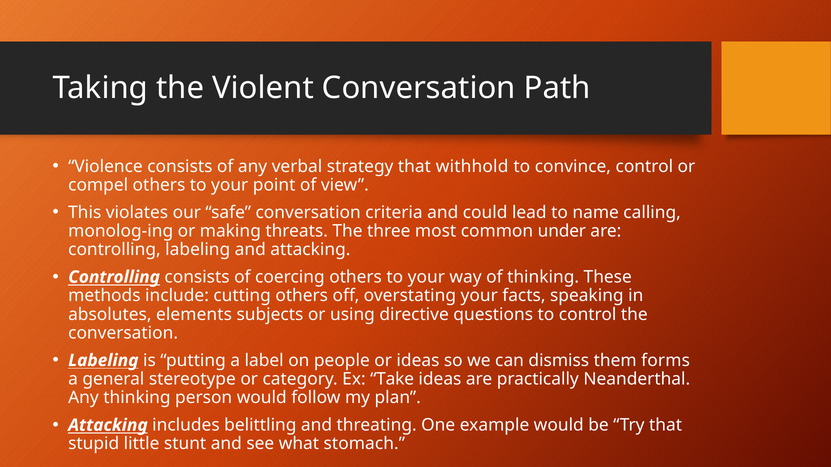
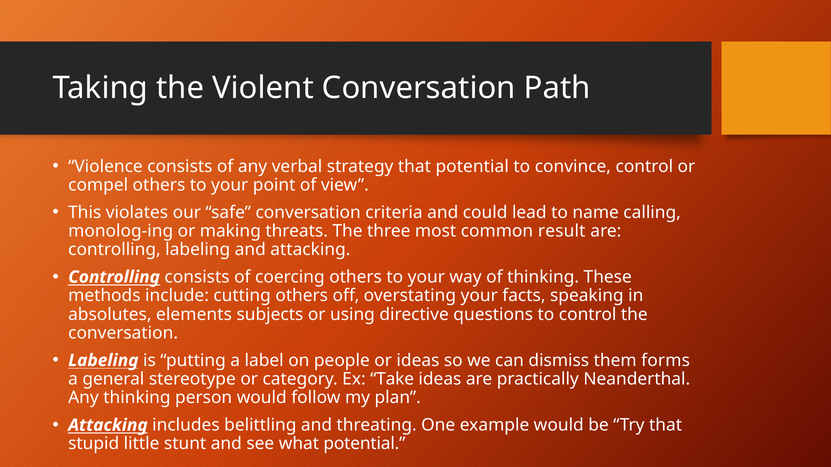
that withhold: withhold -> potential
under: under -> result
what stomach: stomach -> potential
